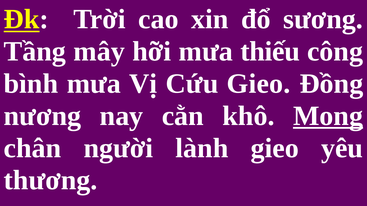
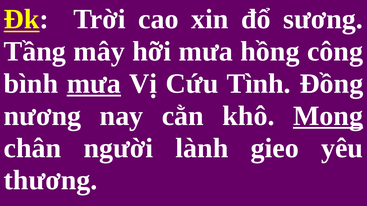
thiếu: thiếu -> hồng
mưa at (94, 84) underline: none -> present
Cứu Gieo: Gieo -> Tình
